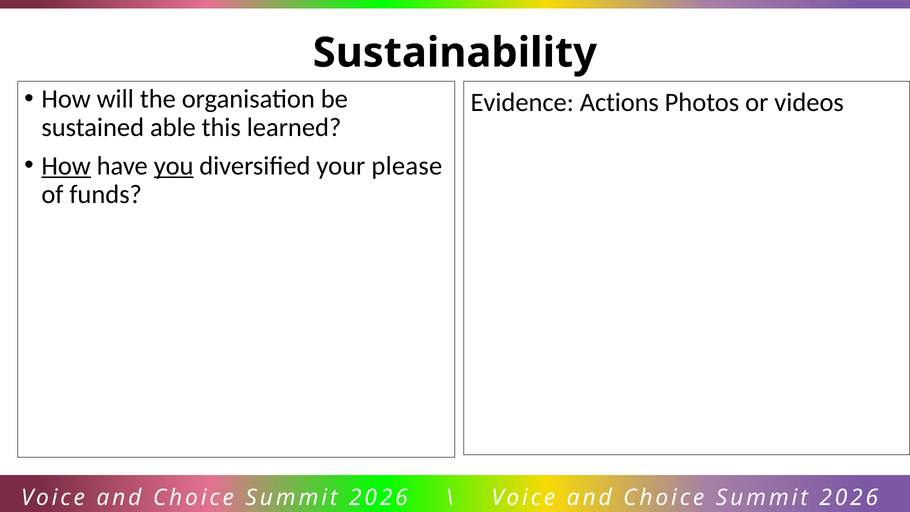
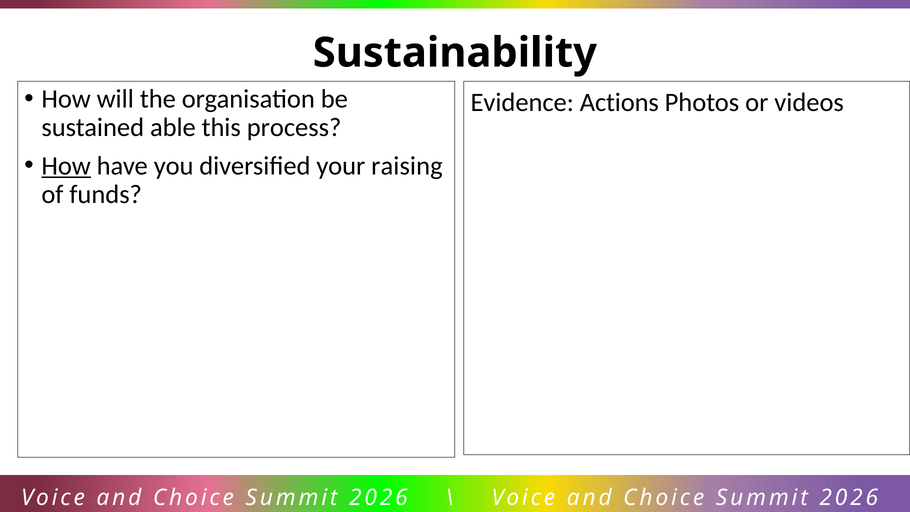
learned: learned -> process
you underline: present -> none
please: please -> raising
